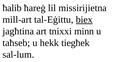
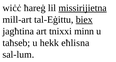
ħalib: ħalib -> wiċċ
missirijietna underline: none -> present
tiegħek: tiegħek -> eħlisna
